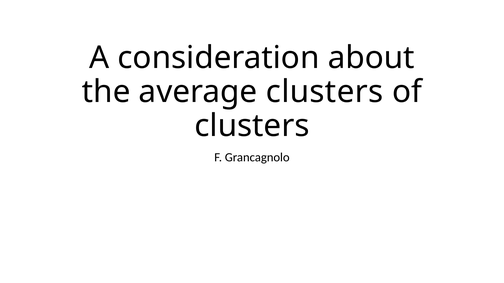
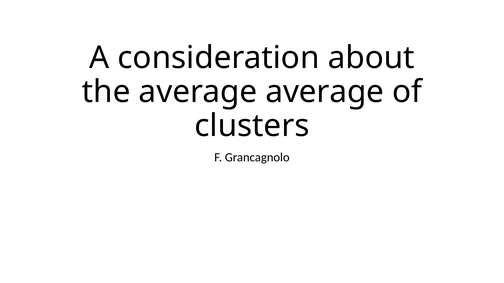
average clusters: clusters -> average
